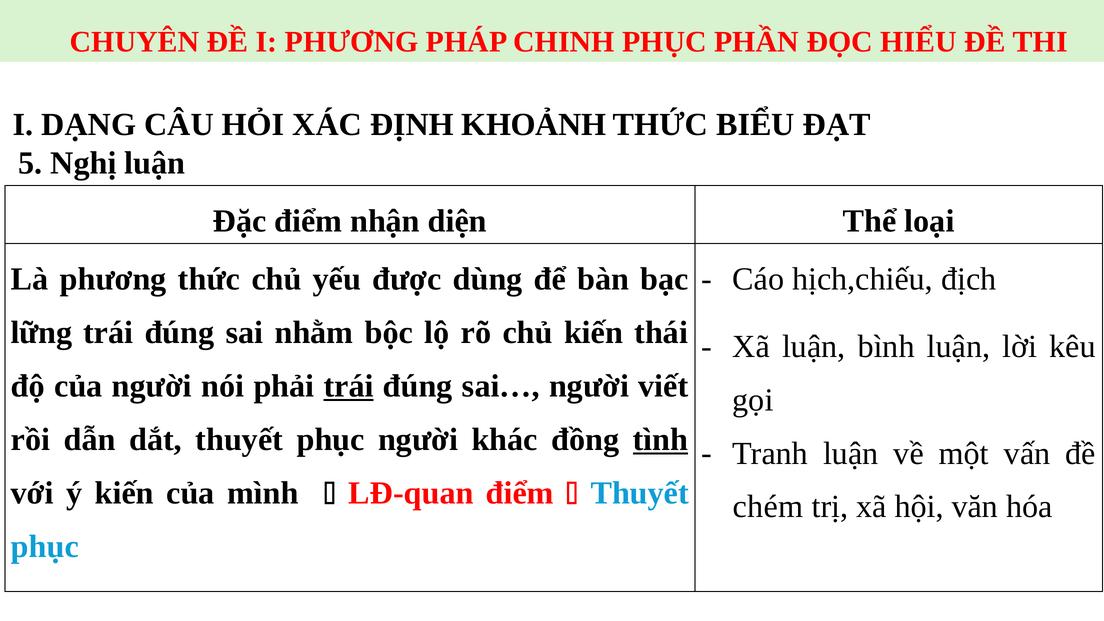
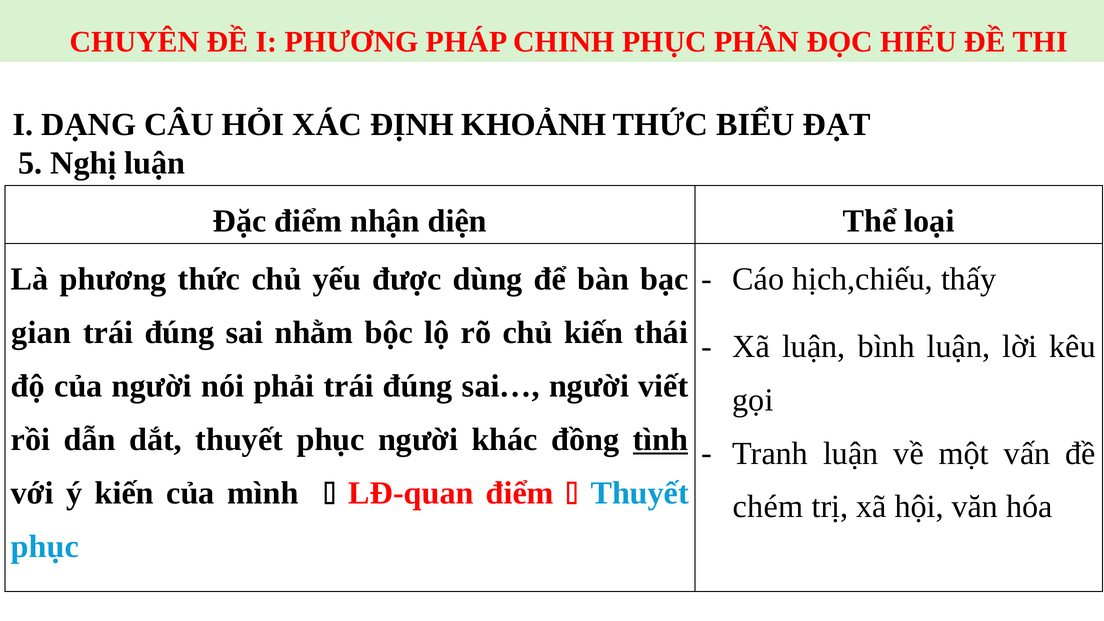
địch: địch -> thấy
lững: lững -> gian
trái at (349, 386) underline: present -> none
